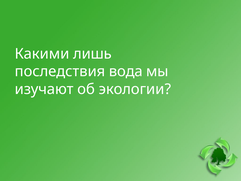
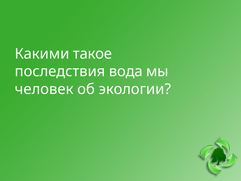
лишь: лишь -> такое
изучают: изучают -> человек
